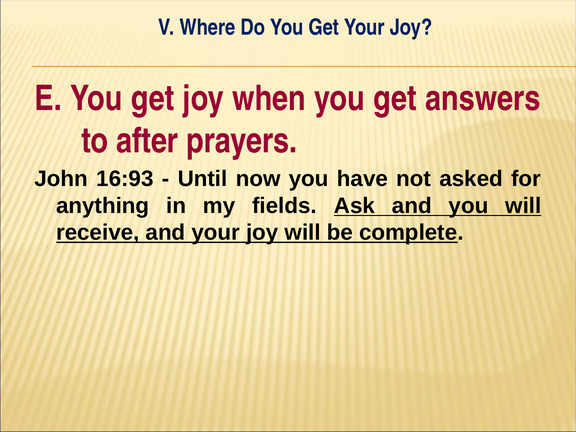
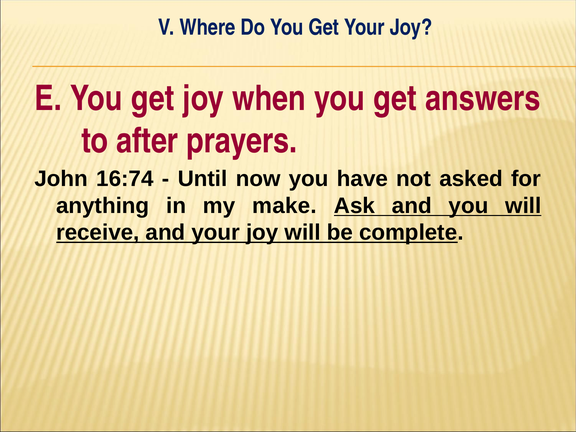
16:93: 16:93 -> 16:74
fields: fields -> make
